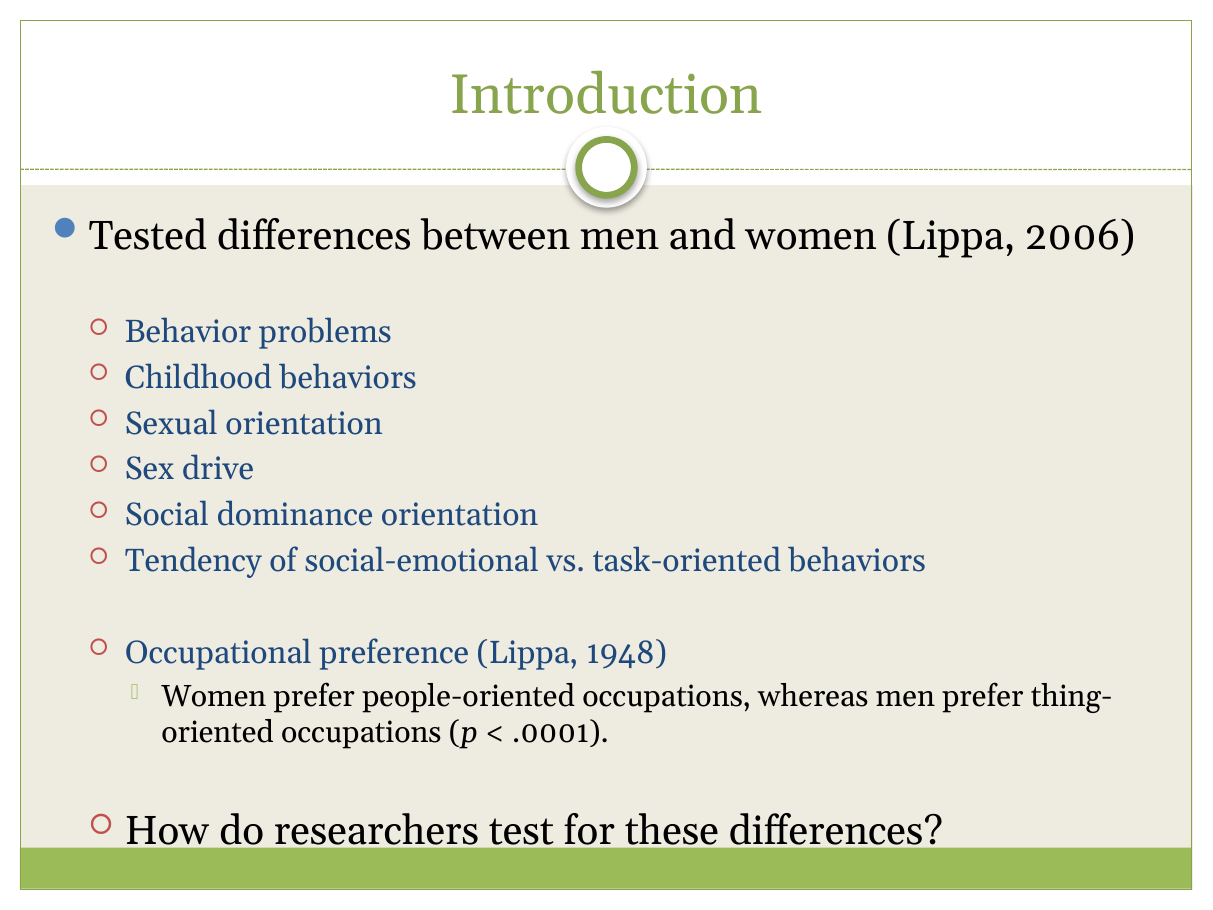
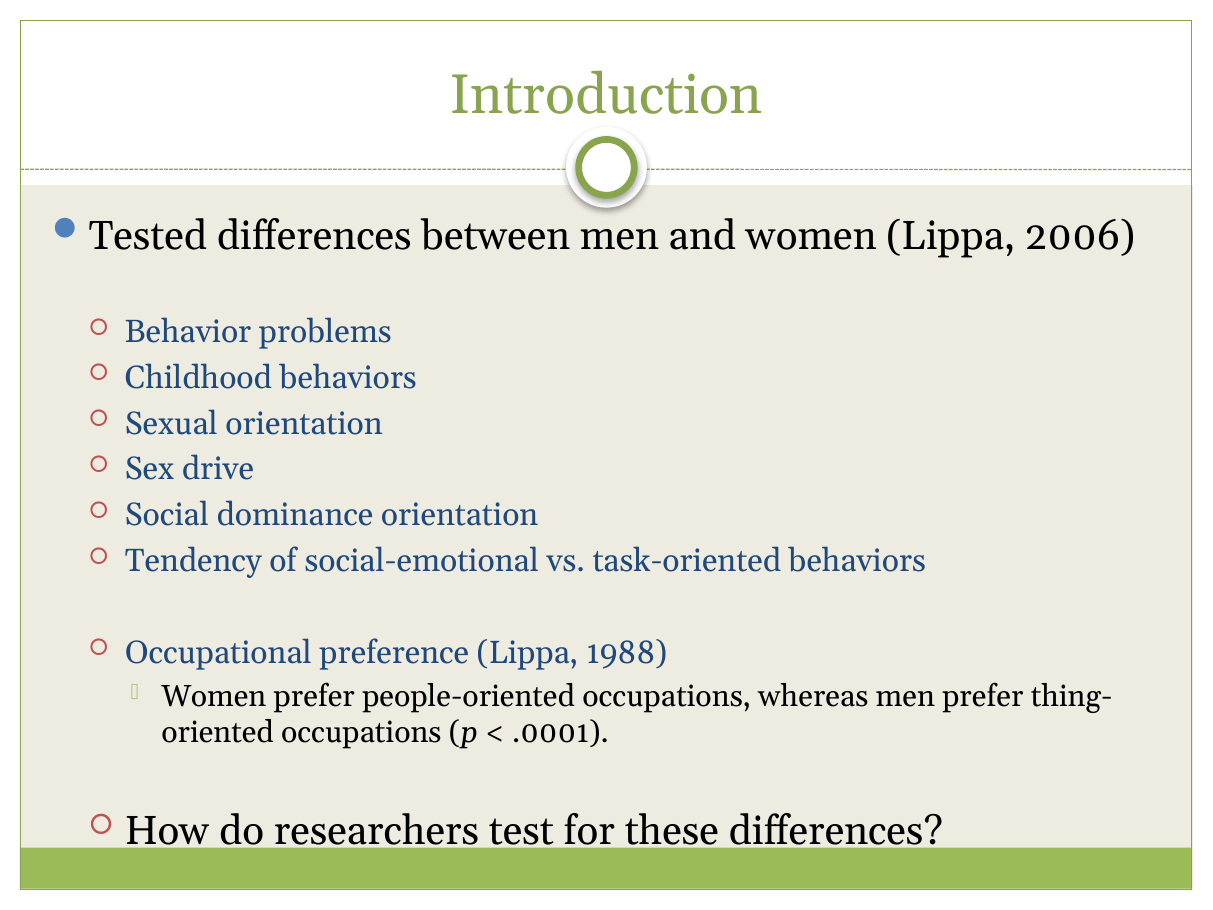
1948: 1948 -> 1988
